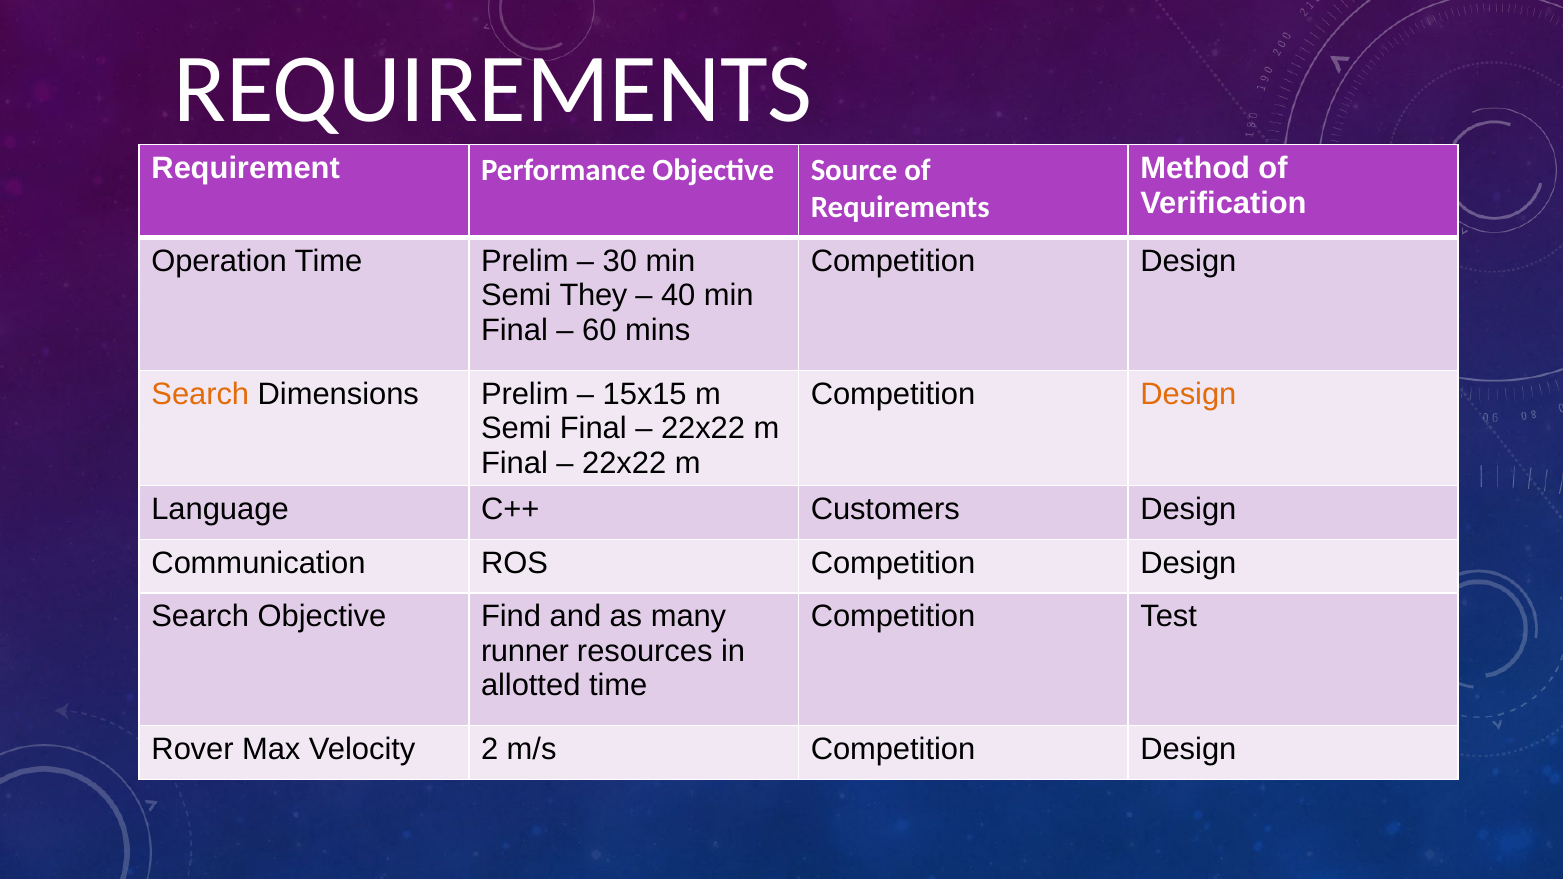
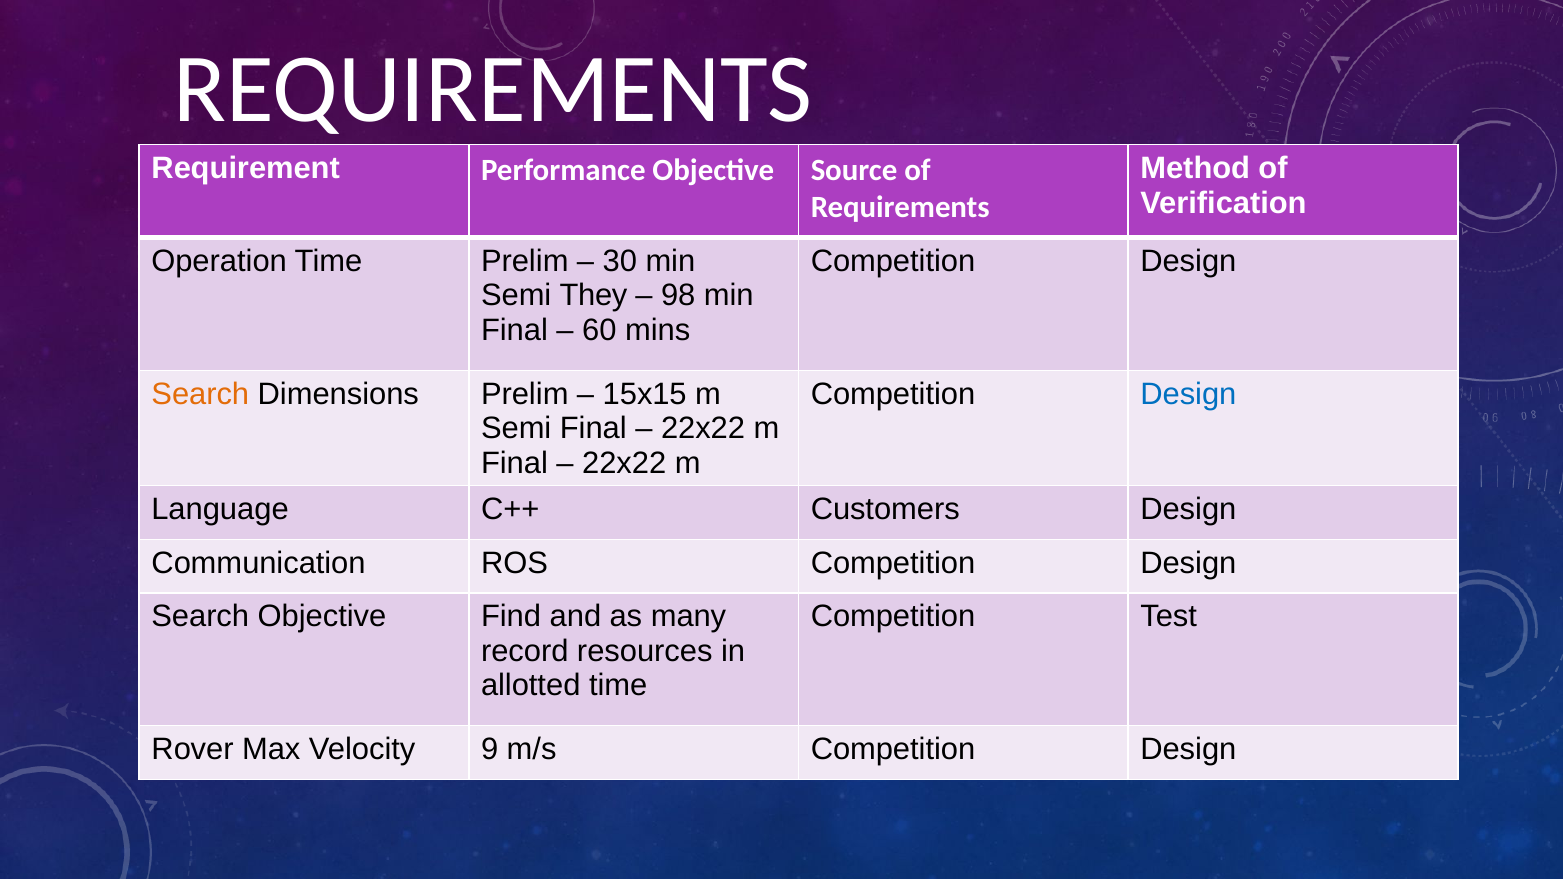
40: 40 -> 98
Design at (1188, 394) colour: orange -> blue
runner: runner -> record
2: 2 -> 9
